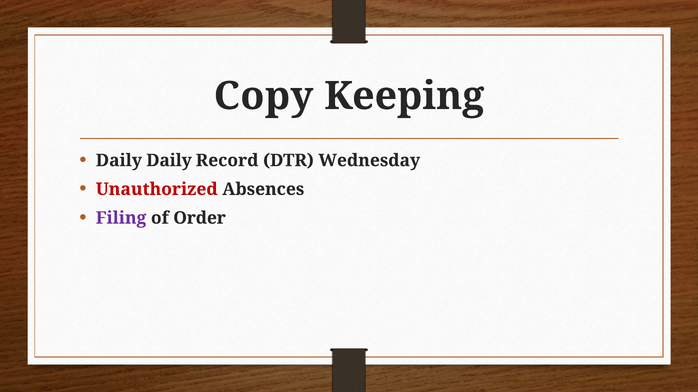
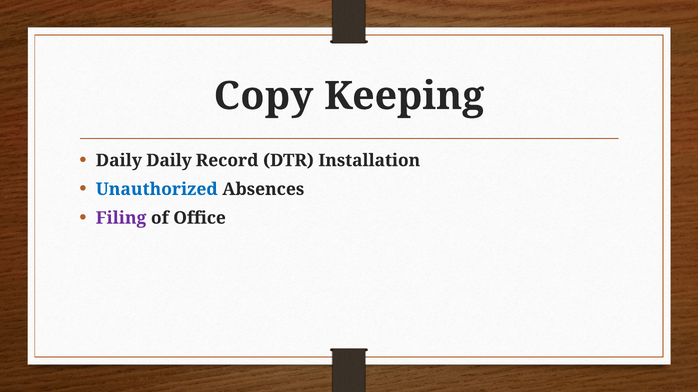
Wednesday: Wednesday -> Installation
Unauthorized colour: red -> blue
Order: Order -> Office
